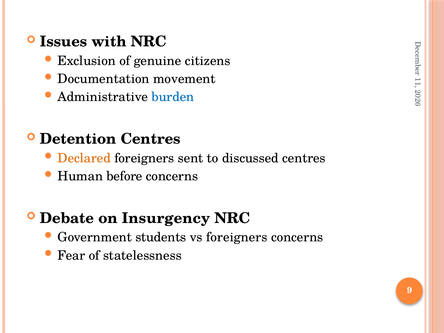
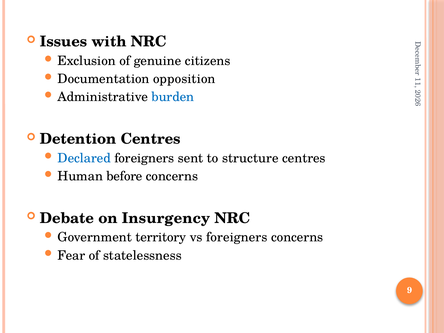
movement: movement -> opposition
Declared colour: orange -> blue
discussed: discussed -> structure
students: students -> territory
